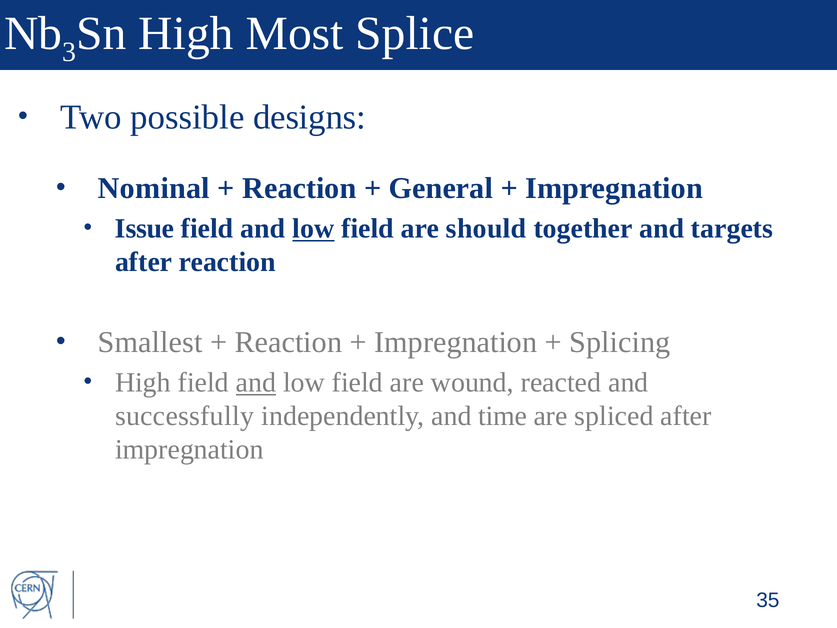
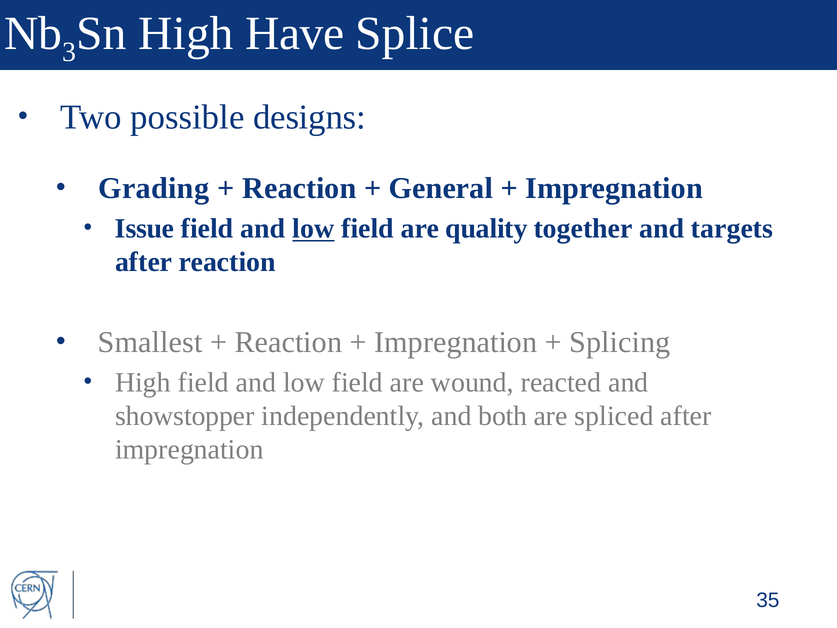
Most: Most -> Have
Nominal: Nominal -> Grading
should: should -> quality
and at (256, 382) underline: present -> none
successfully: successfully -> showstopper
time: time -> both
